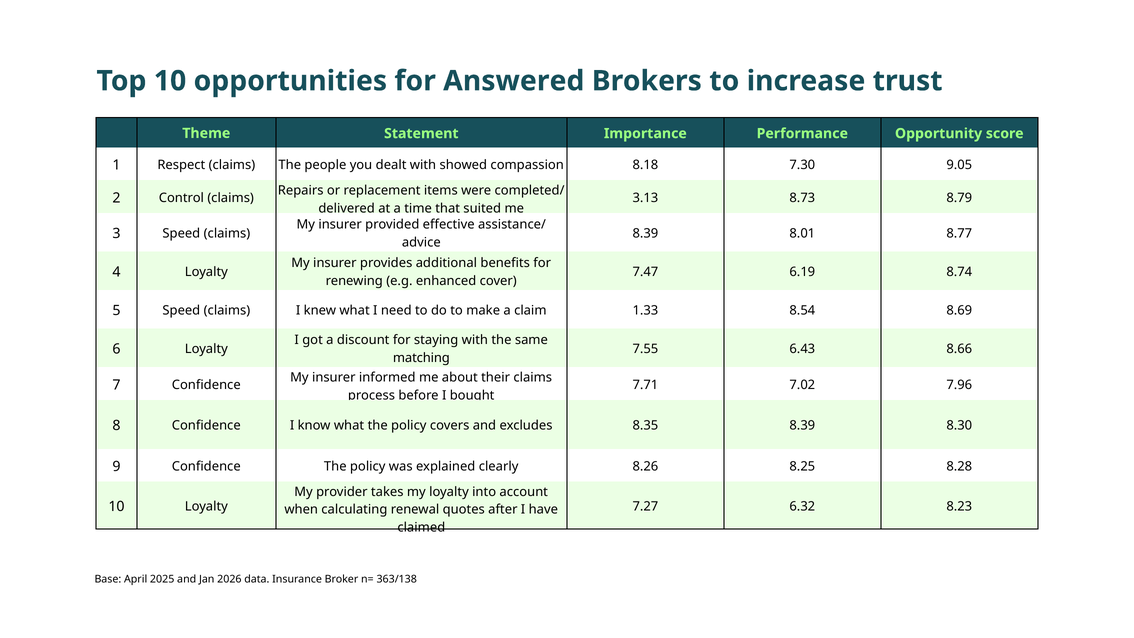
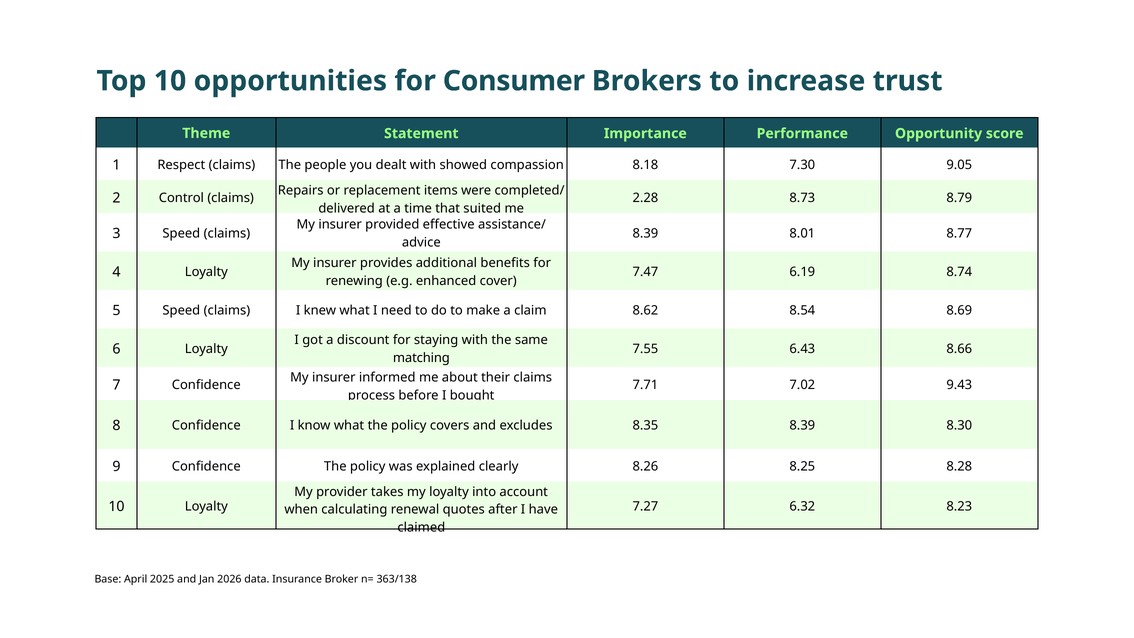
Answered: Answered -> Consumer
3.13: 3.13 -> 2.28
1.33: 1.33 -> 8.62
7.96: 7.96 -> 9.43
